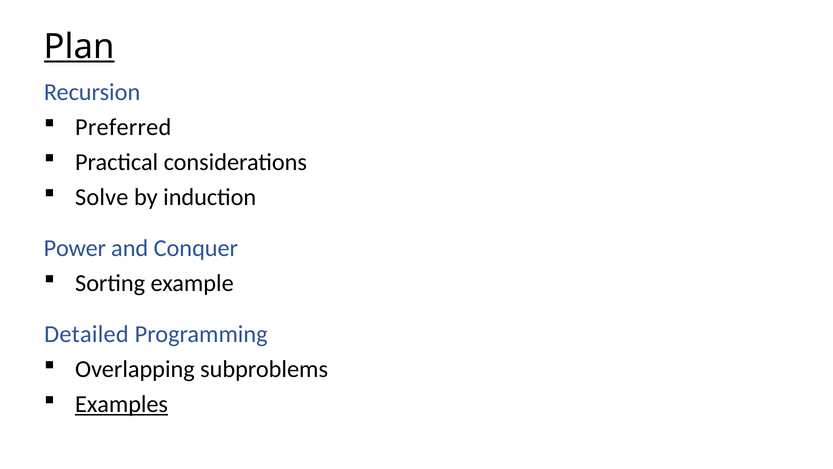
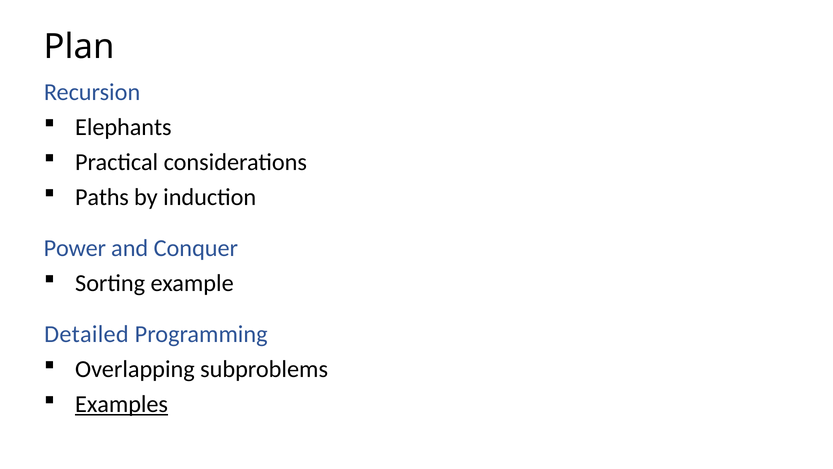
Plan underline: present -> none
Preferred: Preferred -> Elephants
Solve: Solve -> Paths
